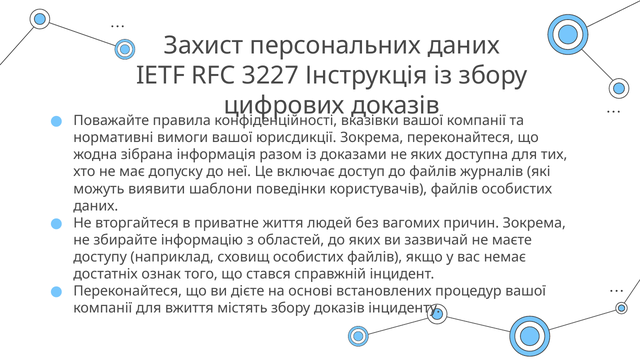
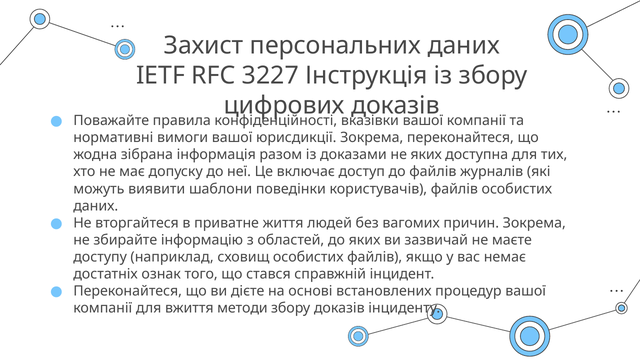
містять: містять -> методи
